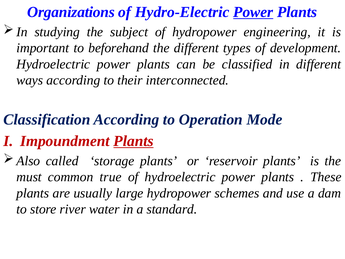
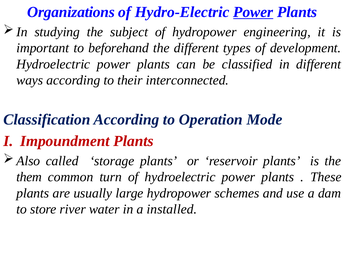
Plants at (134, 141) underline: present -> none
must: must -> them
true: true -> turn
standard: standard -> installed
